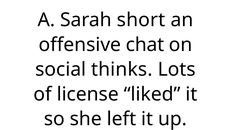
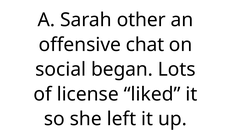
short: short -> other
thinks: thinks -> began
